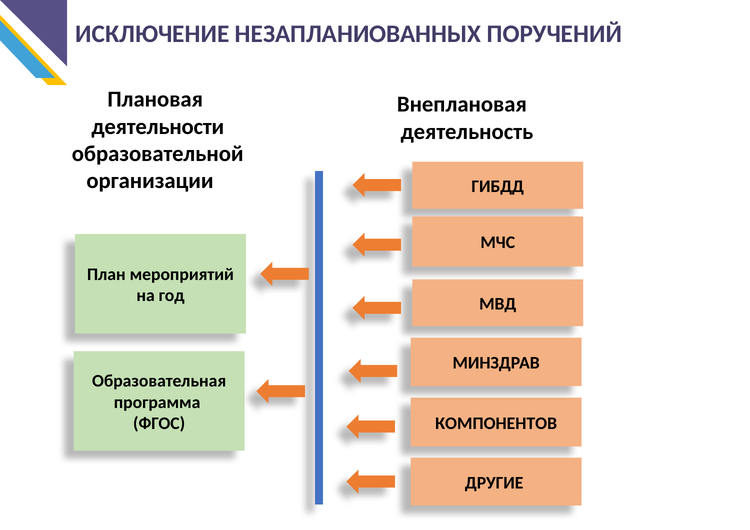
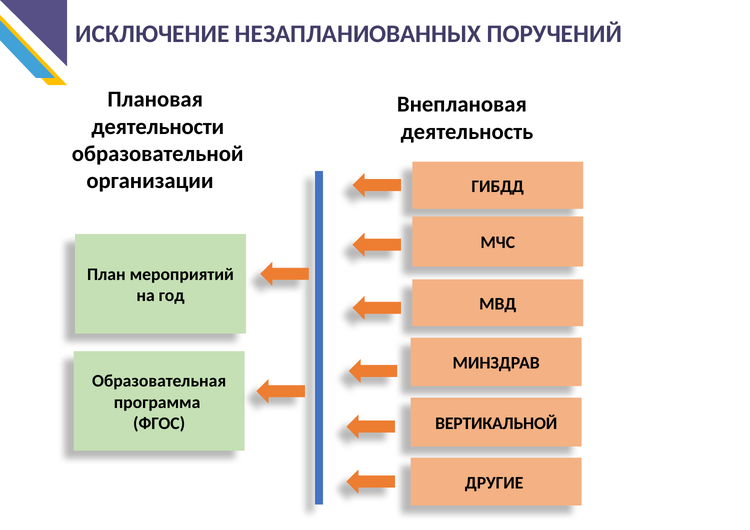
КОМПОНЕНТОВ: КОМПОНЕНТОВ -> ВЕРТИКАЛЬНОЙ
